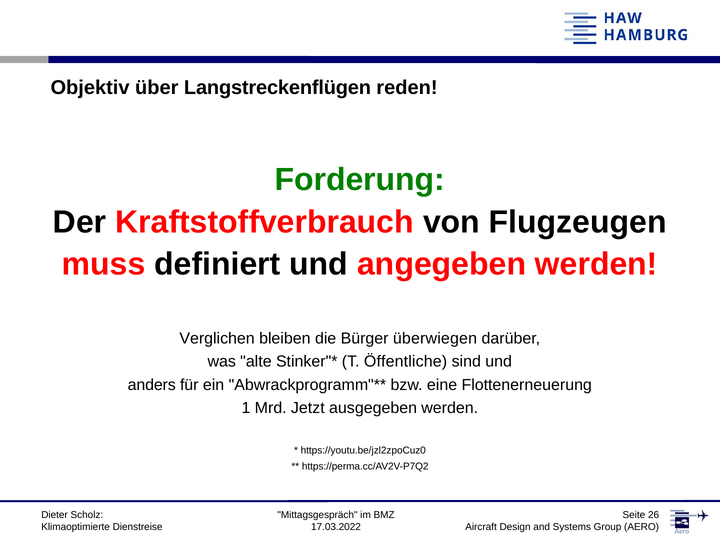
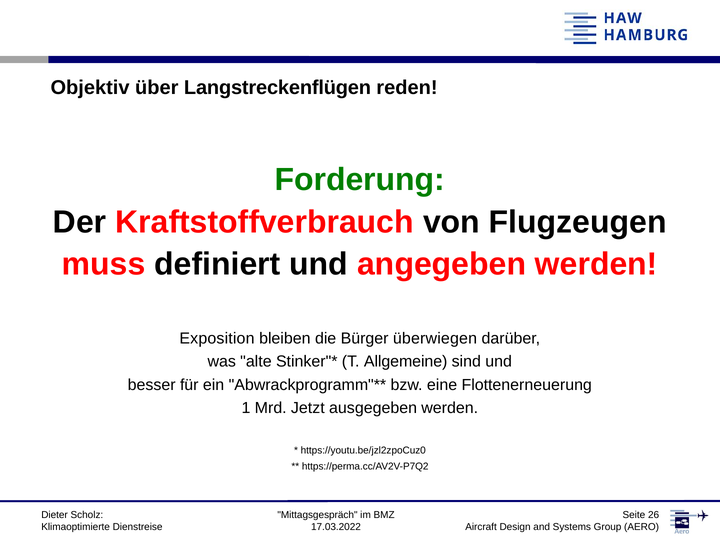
Verglichen: Verglichen -> Exposition
Öffentliche: Öffentliche -> Allgemeine
anders: anders -> besser
